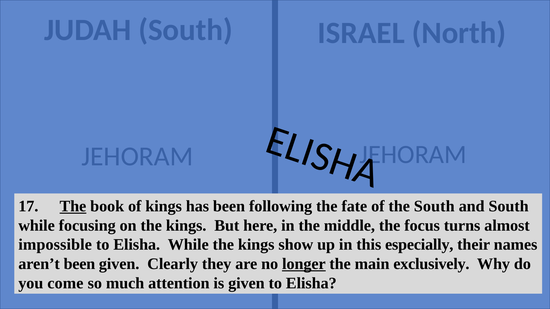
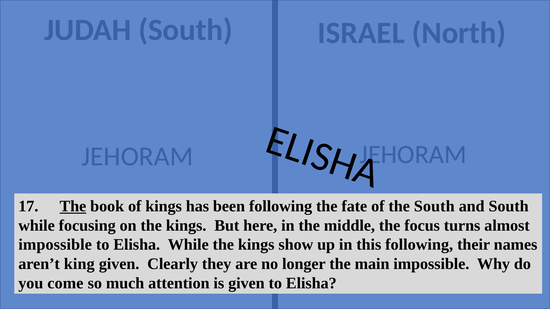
this especially: especially -> following
aren’t been: been -> king
longer underline: present -> none
main exclusively: exclusively -> impossible
